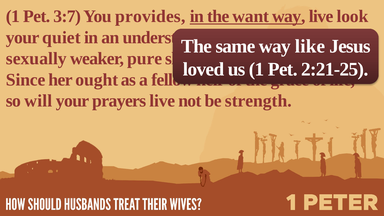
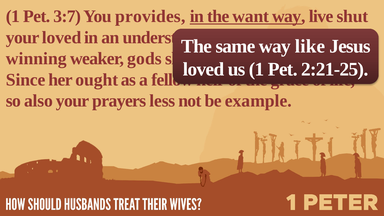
look: look -> shut
your quiet: quiet -> loved
sexually: sexually -> winning
pure: pure -> gods
will: will -> also
prayers live: live -> less
strength: strength -> example
